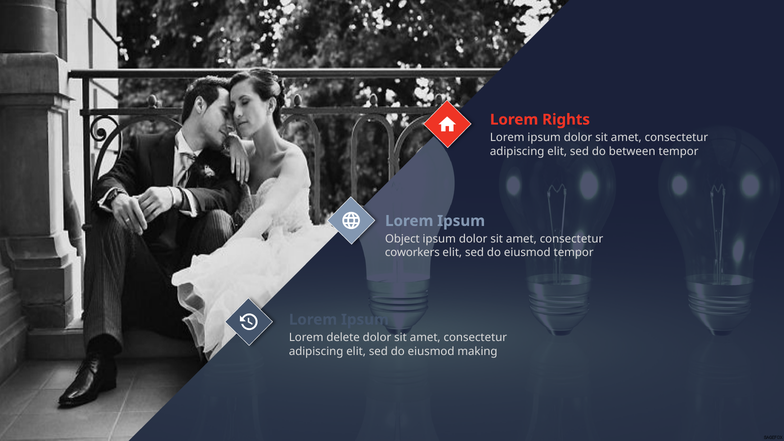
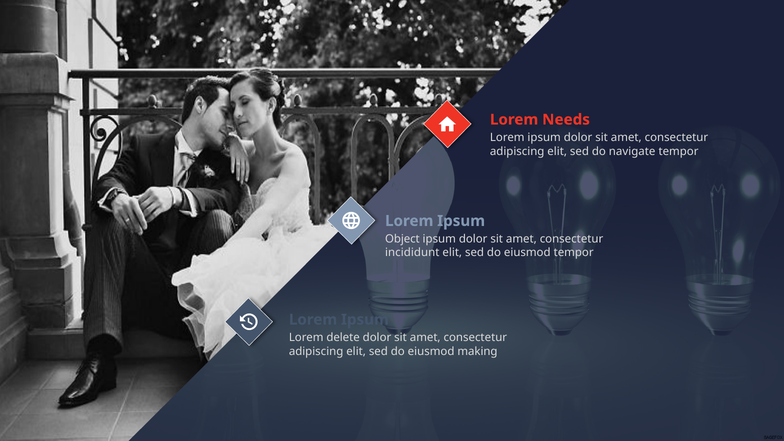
Rights: Rights -> Needs
between: between -> navigate
coworkers: coworkers -> incididunt
